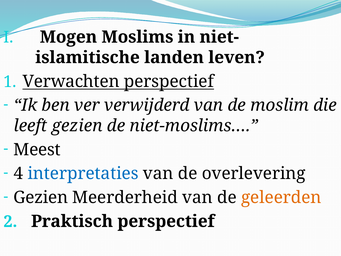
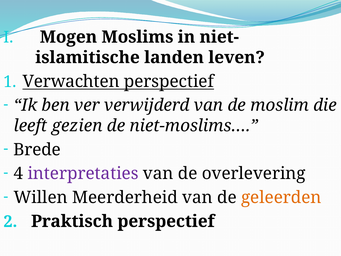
Meest: Meest -> Brede
interpretaties colour: blue -> purple
Gezien at (41, 197): Gezien -> Willen
